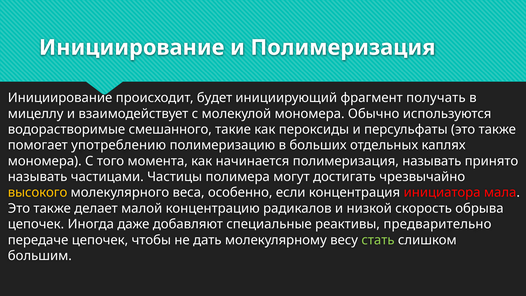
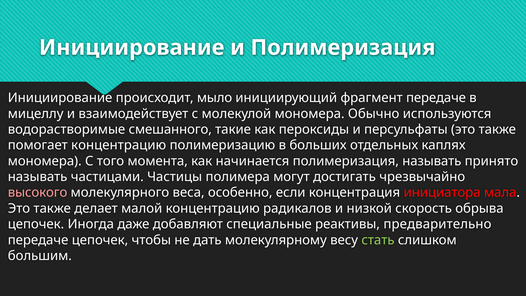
будет: будет -> мыло
фрагмент получать: получать -> передаче
помогает употреблению: употреблению -> концентрацию
высокого colour: yellow -> pink
